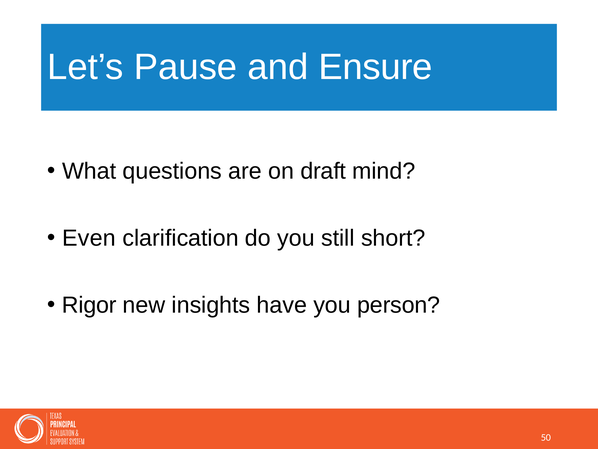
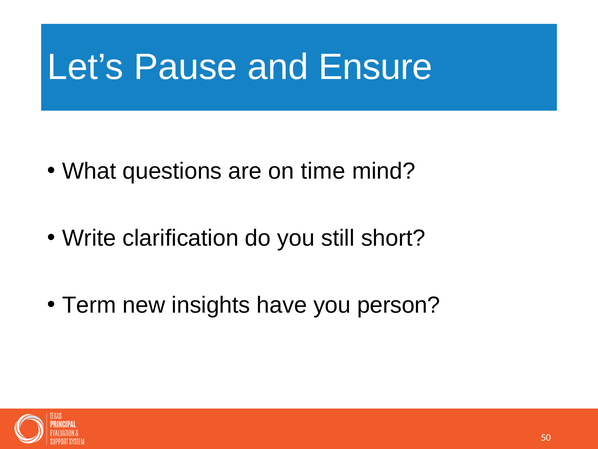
draft: draft -> time
Even: Even -> Write
Rigor: Rigor -> Term
